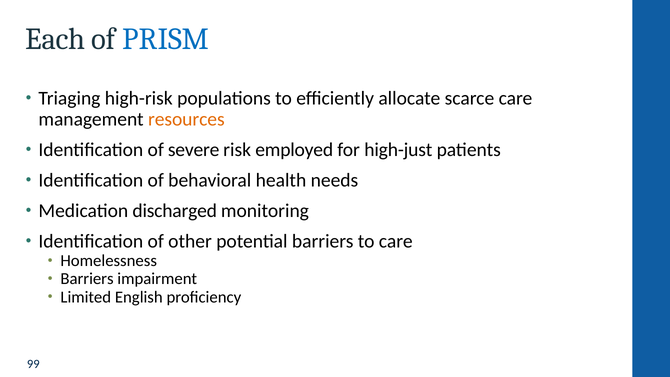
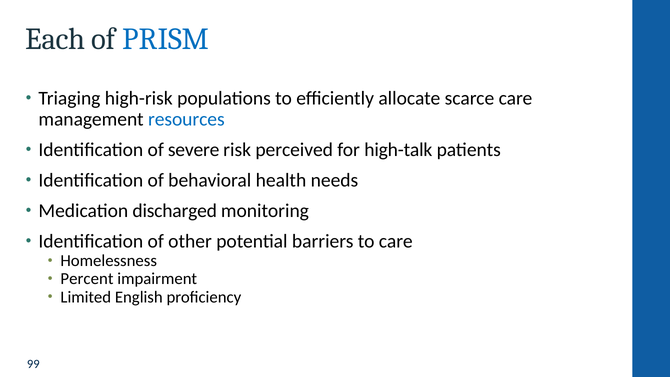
resources colour: orange -> blue
employed: employed -> perceived
high-just: high-just -> high-talk
Barriers at (87, 279): Barriers -> Percent
